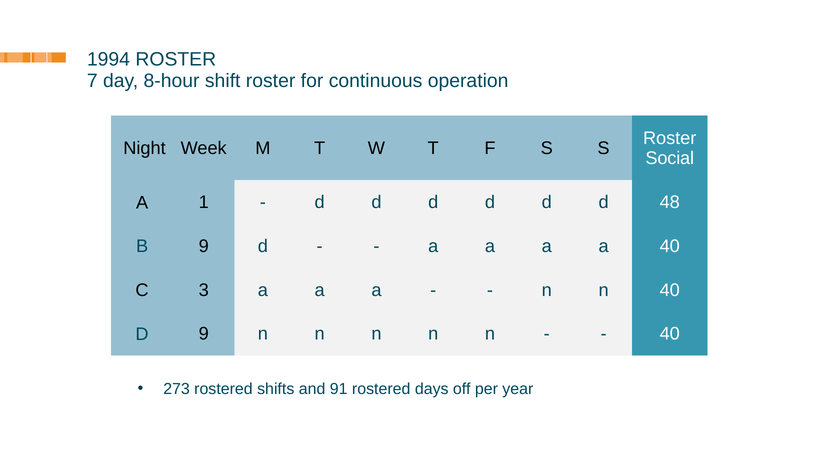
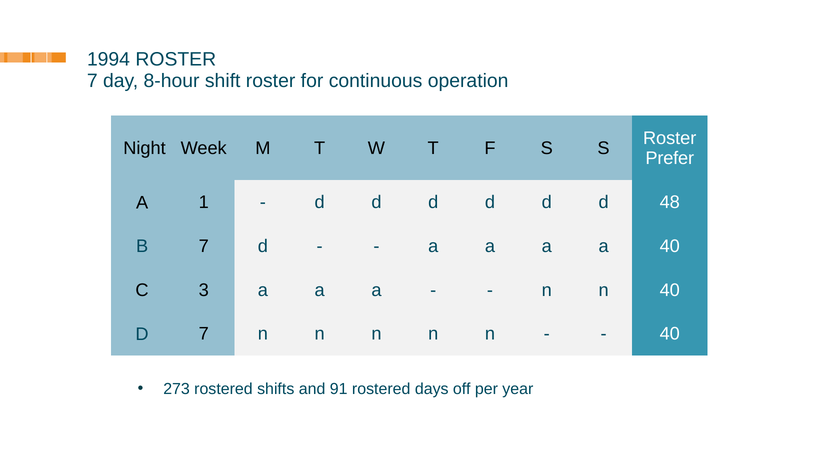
Social: Social -> Prefer
B 9: 9 -> 7
D 9: 9 -> 7
